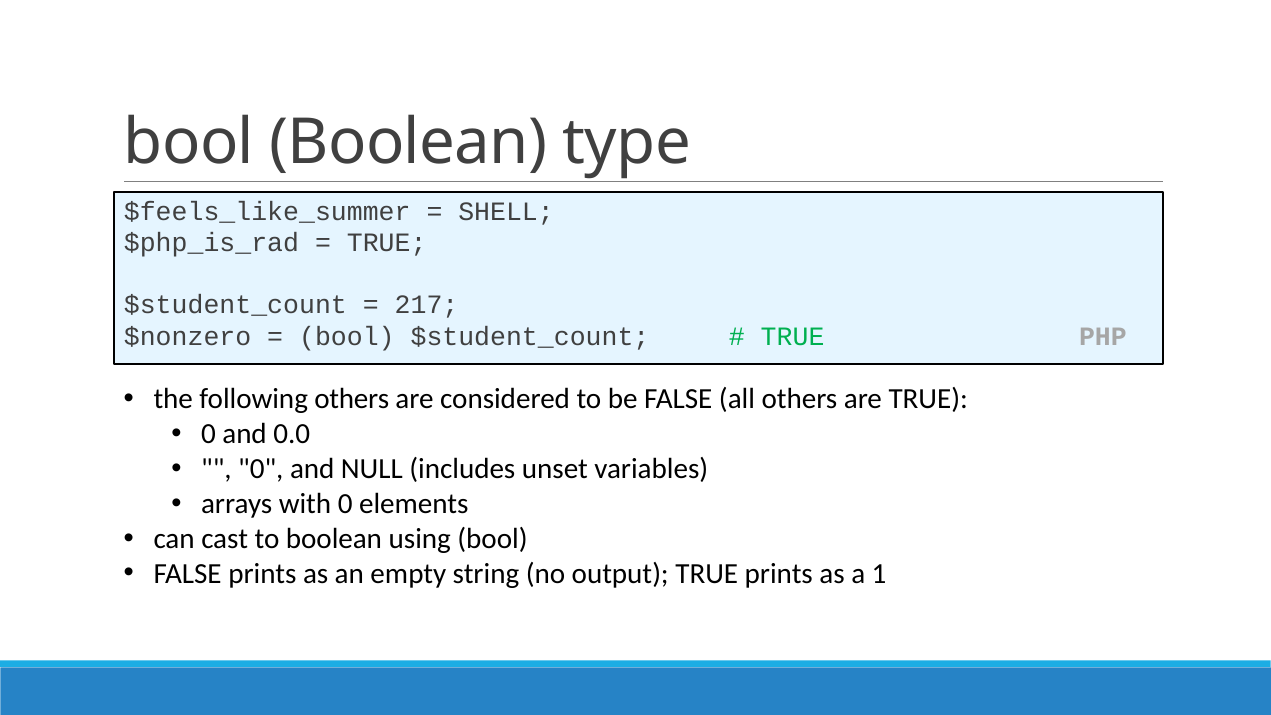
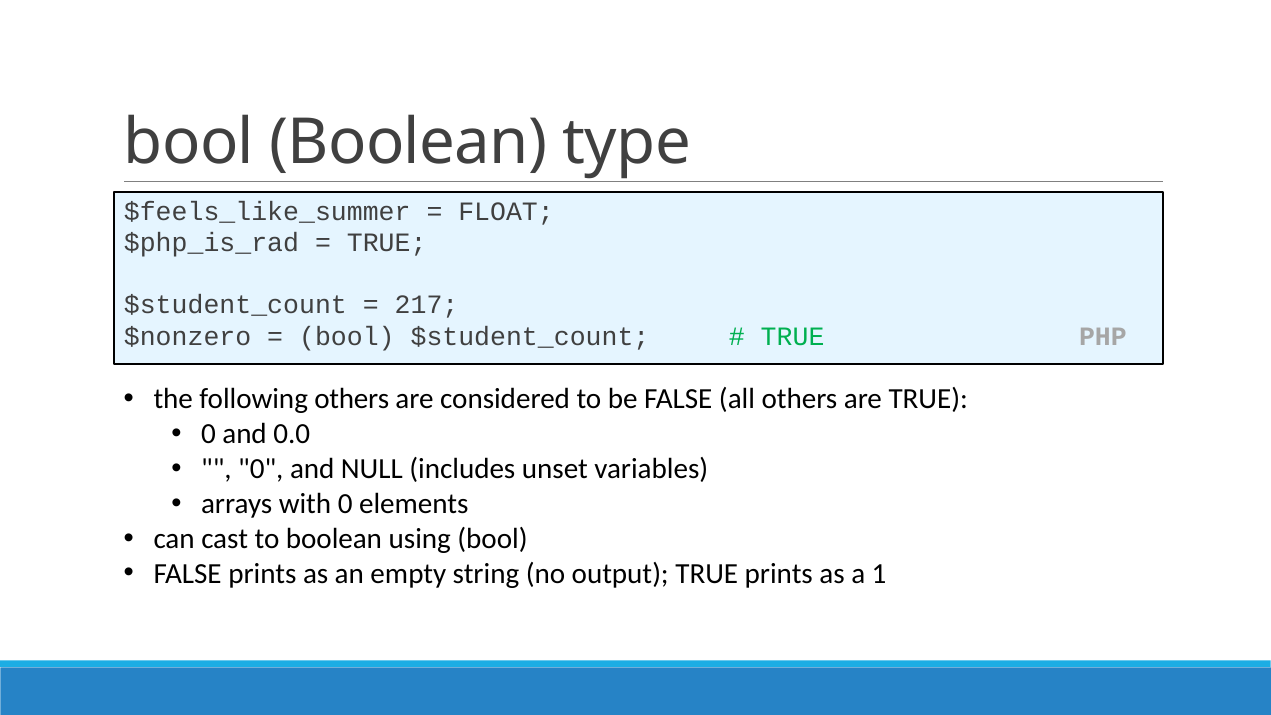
SHELL: SHELL -> FLOAT
